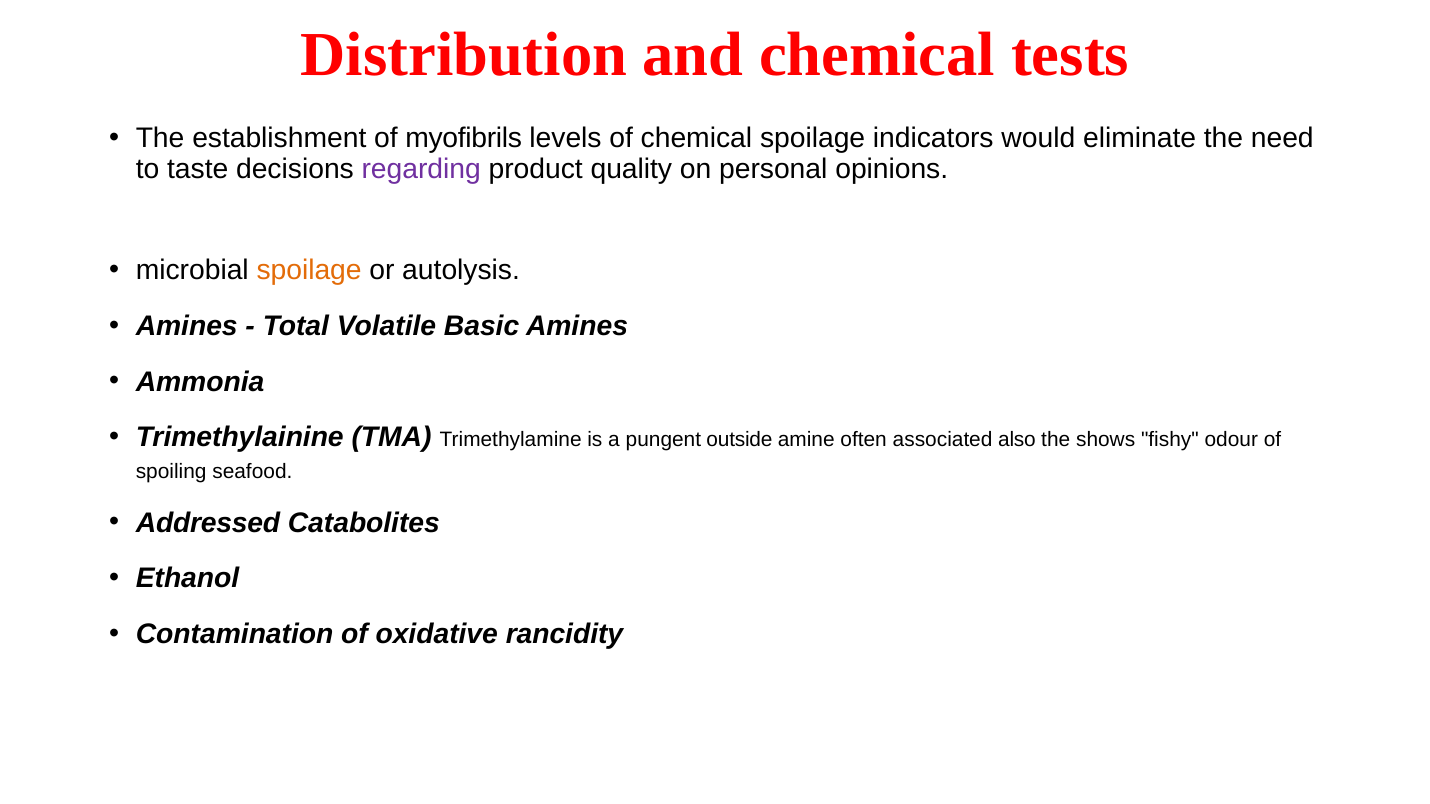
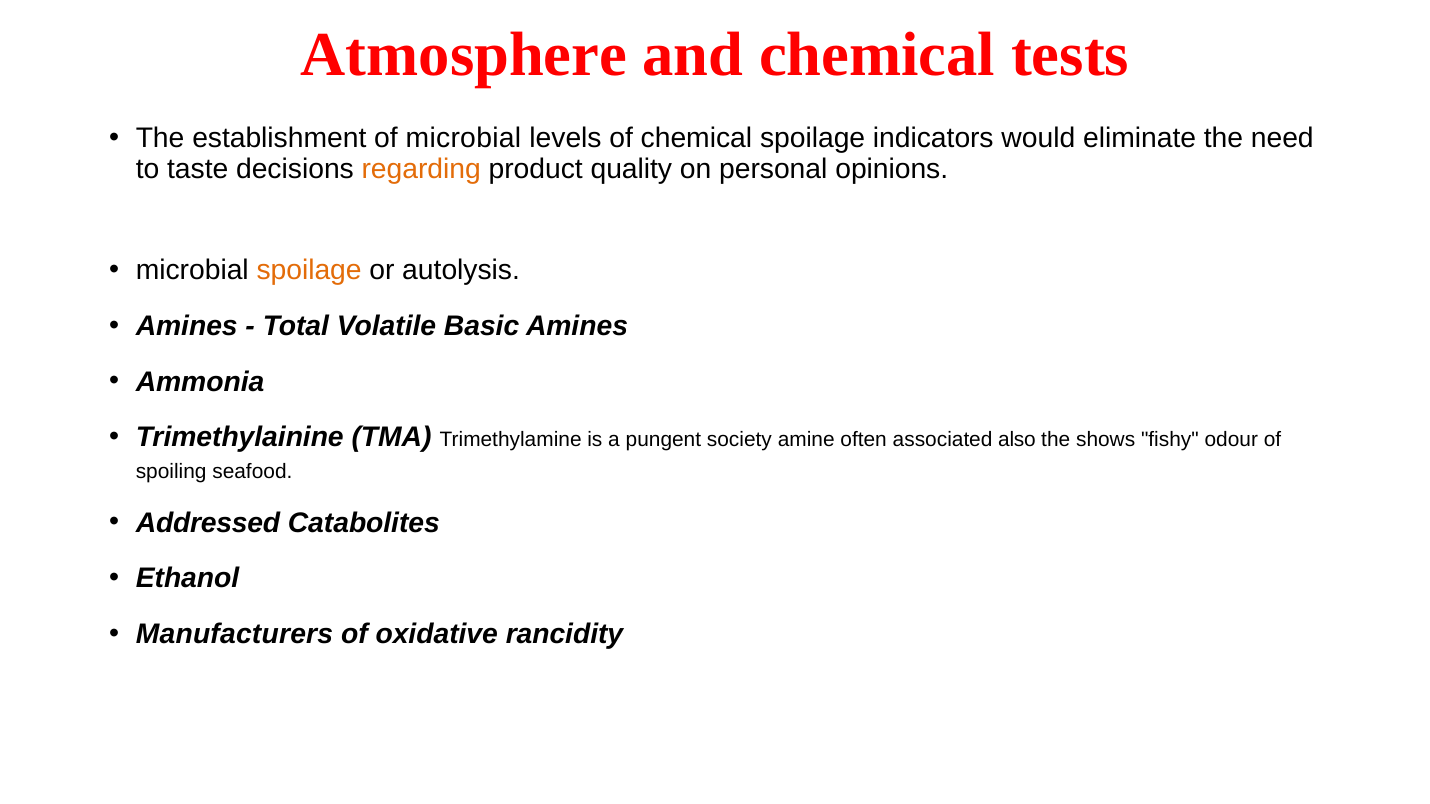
Distribution: Distribution -> Atmosphere
of myofibrils: myofibrils -> microbial
regarding colour: purple -> orange
outside: outside -> society
Contamination: Contamination -> Manufacturers
